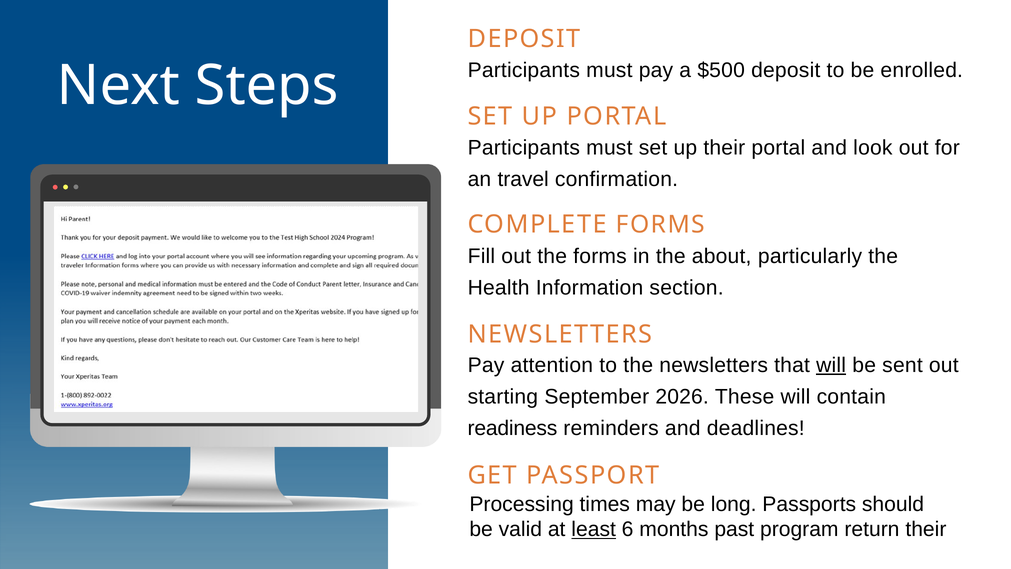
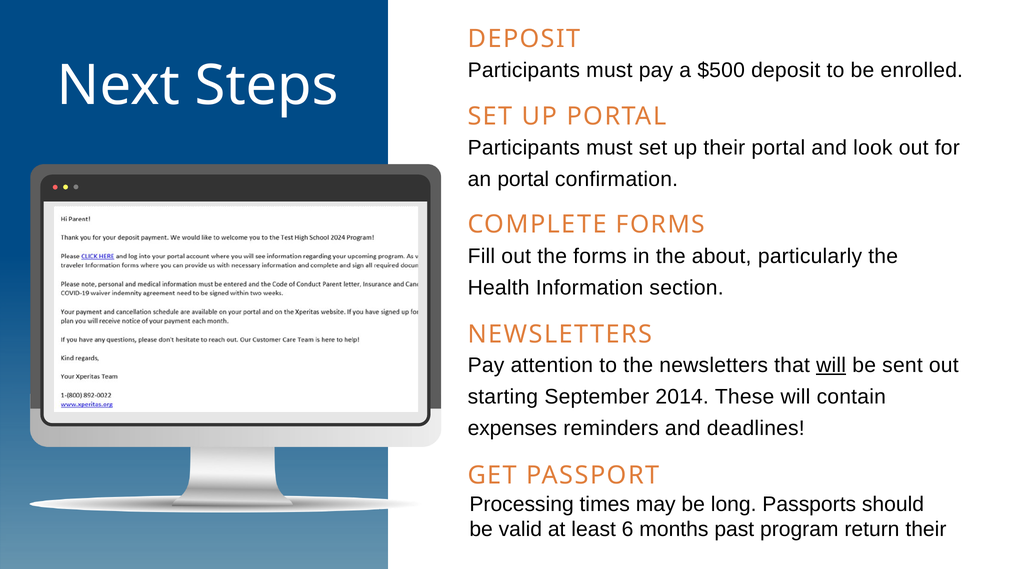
an travel: travel -> portal
2026: 2026 -> 2014
readiness: readiness -> expenses
least underline: present -> none
